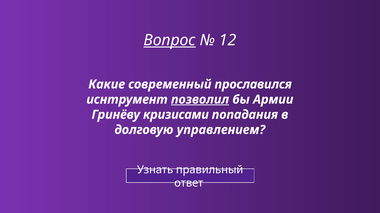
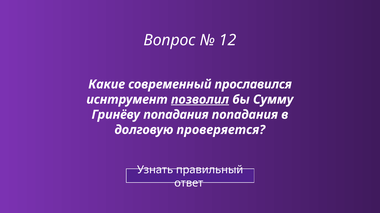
Вопрос underline: present -> none
Армии: Армии -> Сумму
Гринёву кризисами: кризисами -> попадания
управлением: управлением -> проверяется
